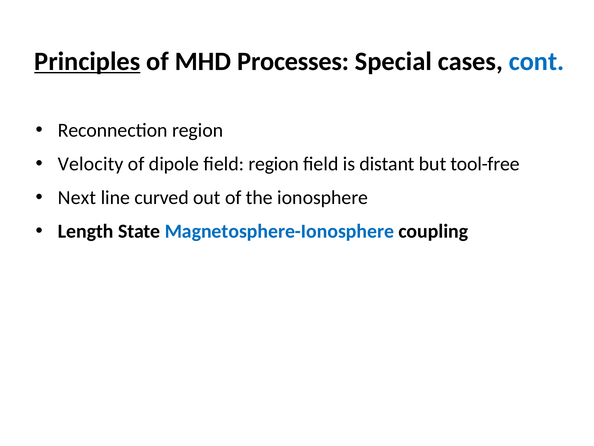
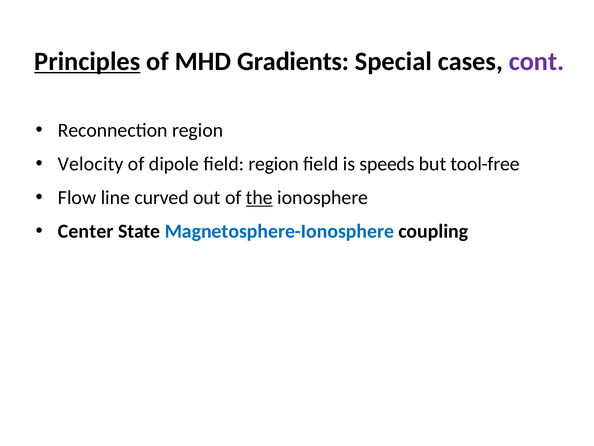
Processes: Processes -> Gradients
cont colour: blue -> purple
distant: distant -> speeds
Next: Next -> Flow
the underline: none -> present
Length: Length -> Center
